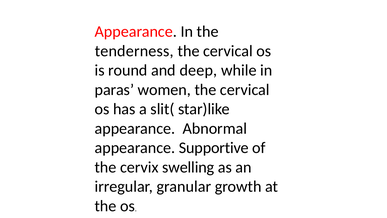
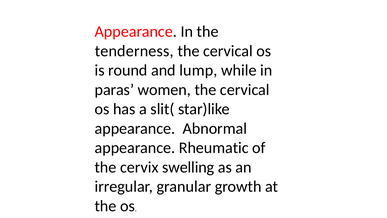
deep: deep -> lump
Supportive: Supportive -> Rheumatic
